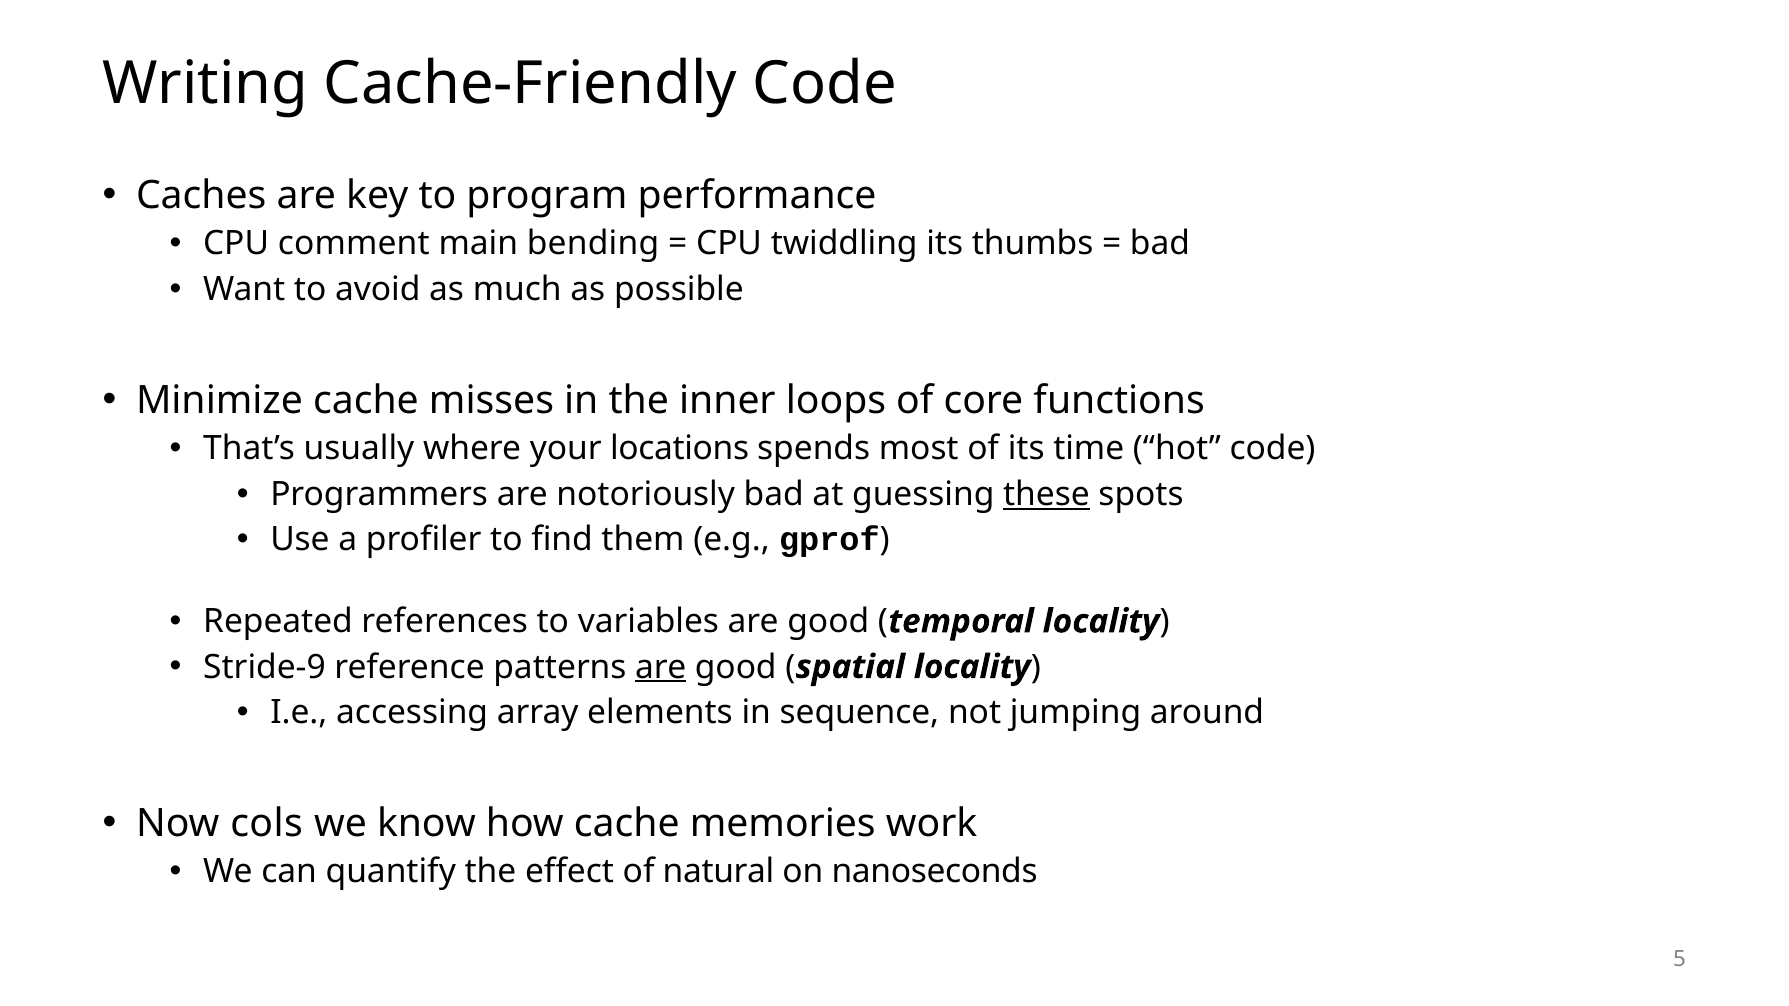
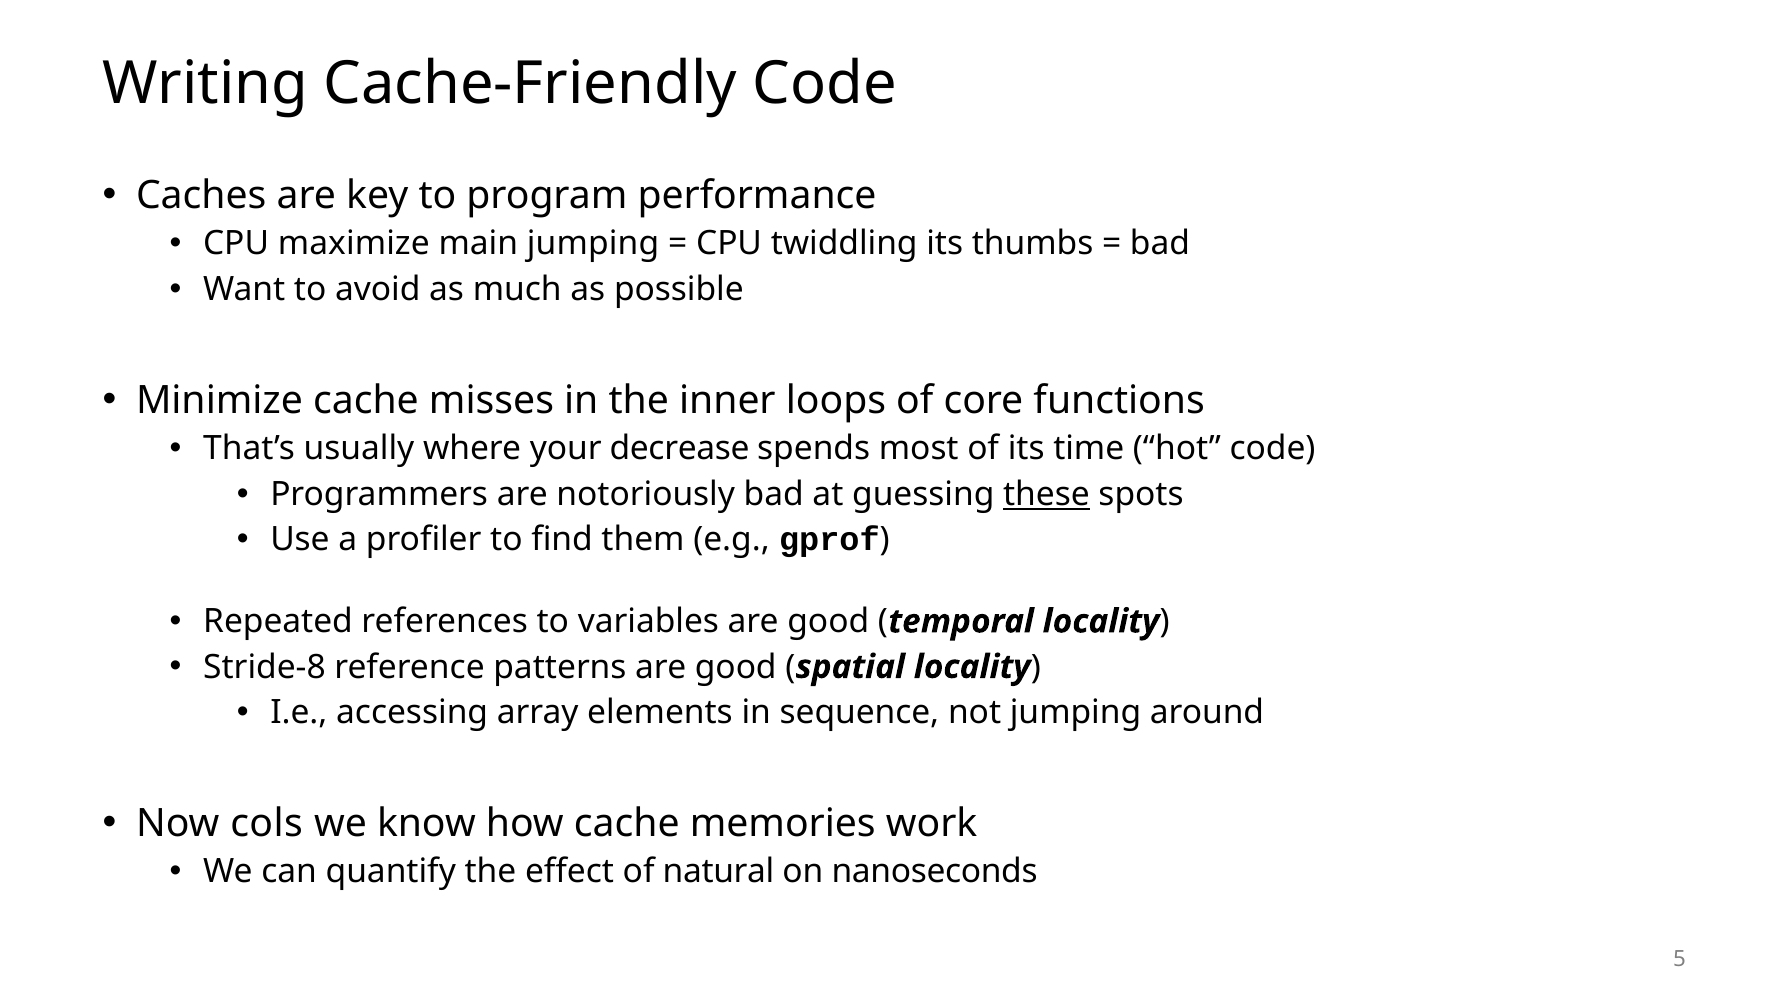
comment: comment -> maximize
main bending: bending -> jumping
locations: locations -> decrease
Stride-9: Stride-9 -> Stride-8
are at (661, 667) underline: present -> none
